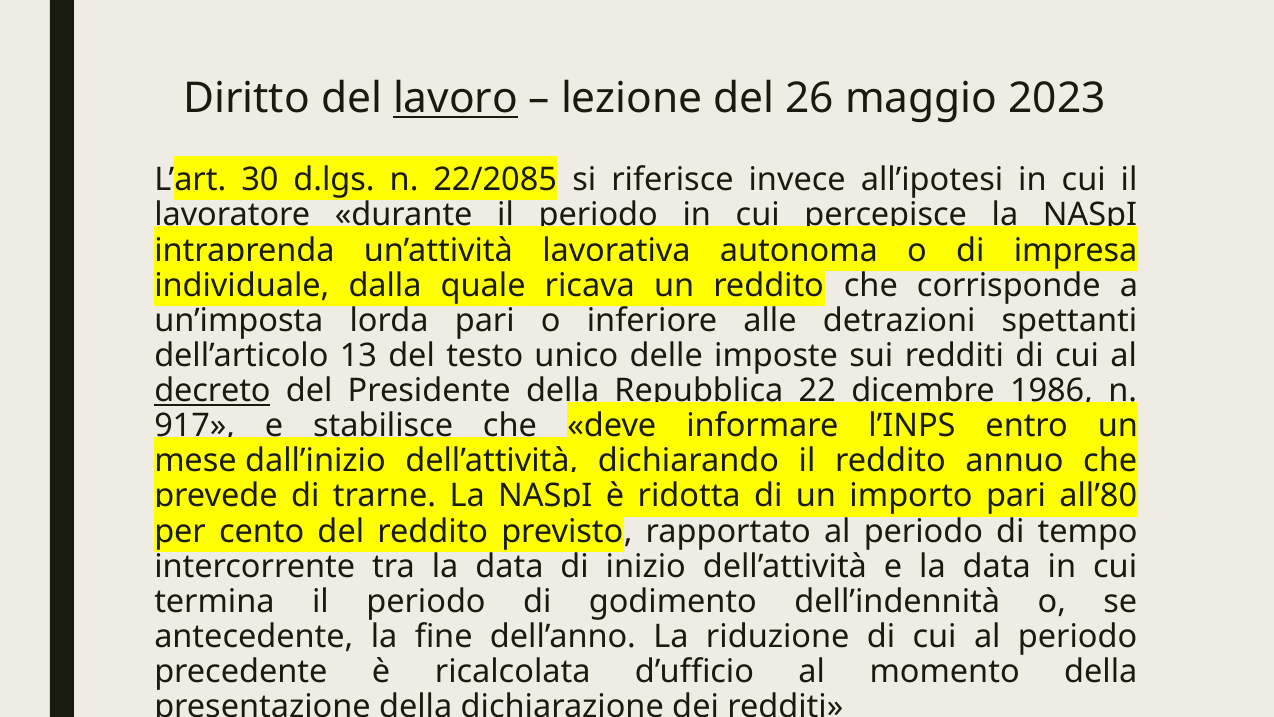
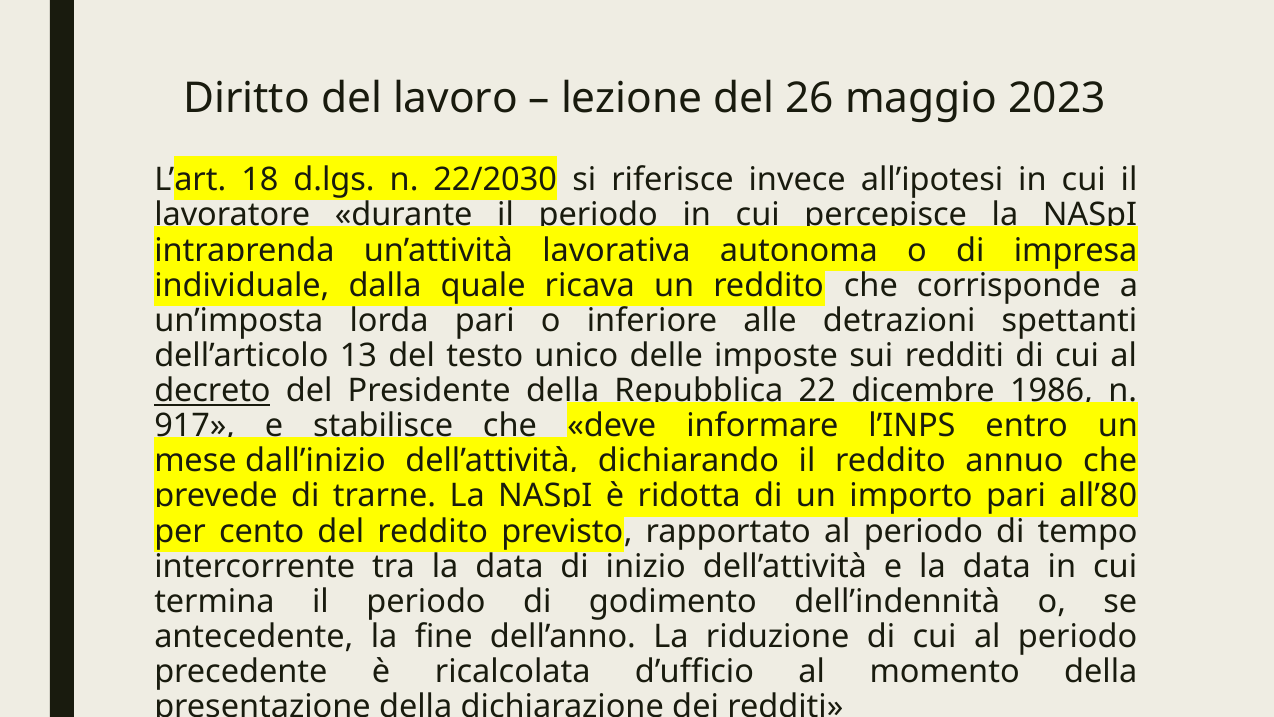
lavoro underline: present -> none
30: 30 -> 18
22/2085: 22/2085 -> 22/2030
